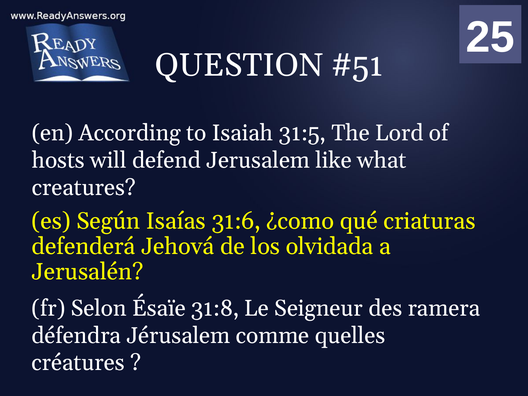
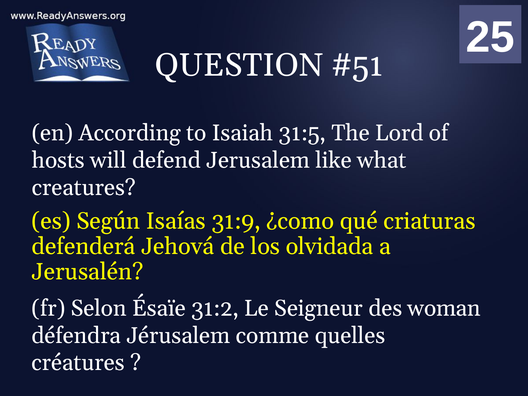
31:6: 31:6 -> 31:9
31:8: 31:8 -> 31:2
ramera: ramera -> woman
